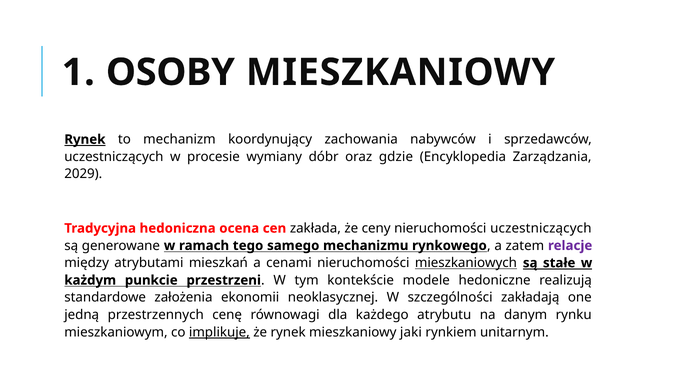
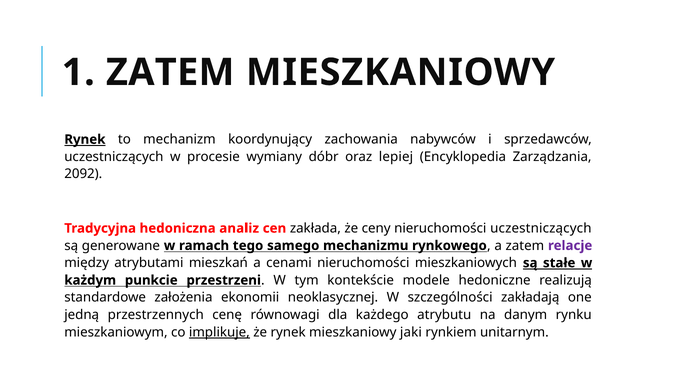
1 OSOBY: OSOBY -> ZATEM
gdzie: gdzie -> lepiej
2029: 2029 -> 2092
ocena: ocena -> analiz
mieszkaniowych underline: present -> none
